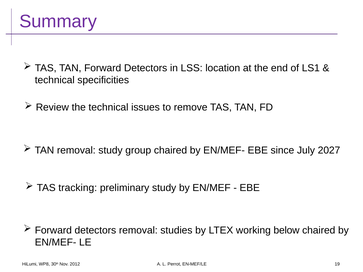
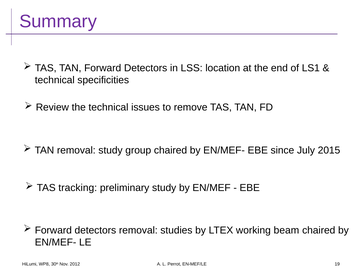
2027: 2027 -> 2015
below: below -> beam
